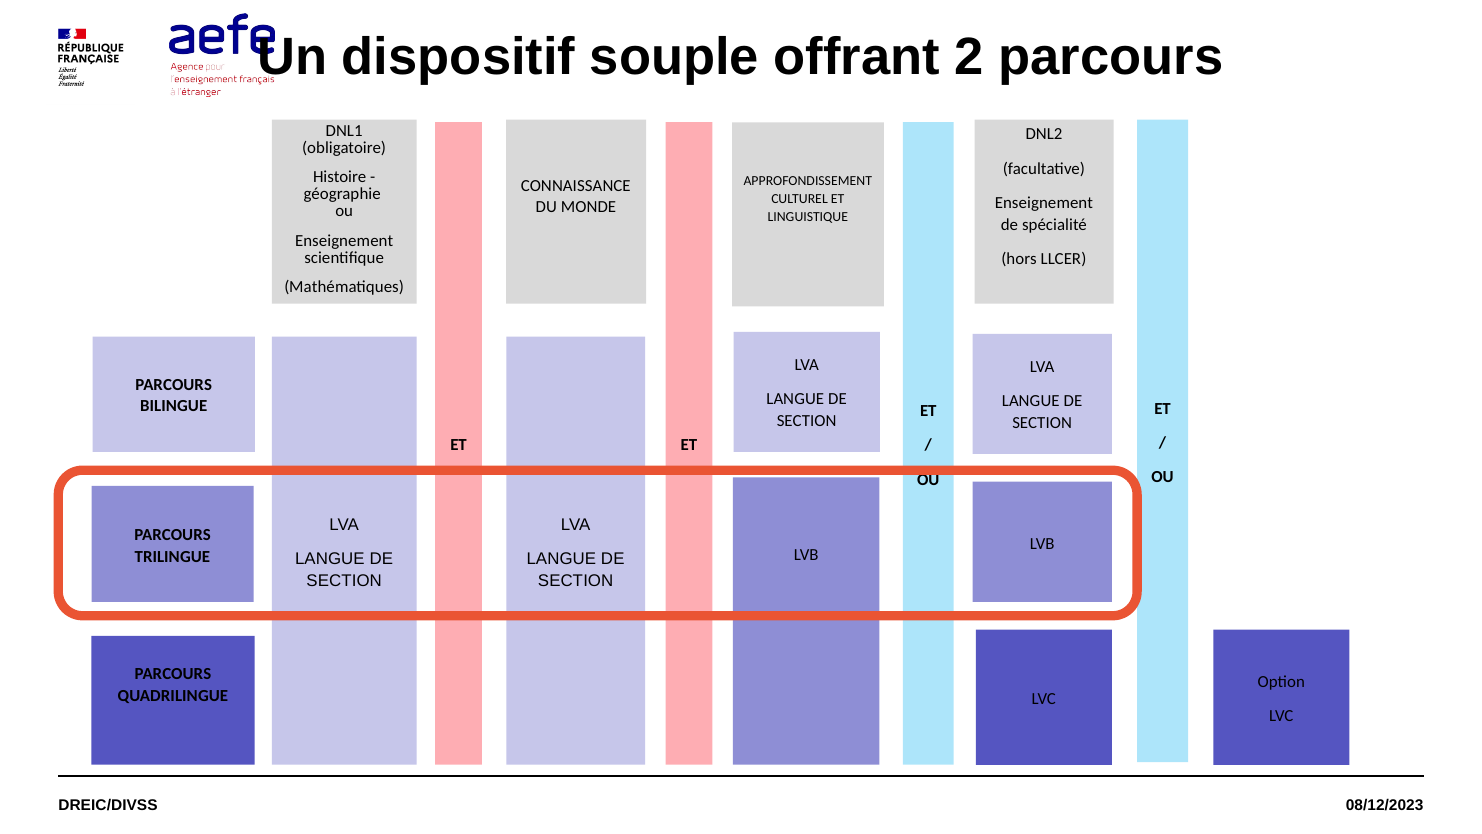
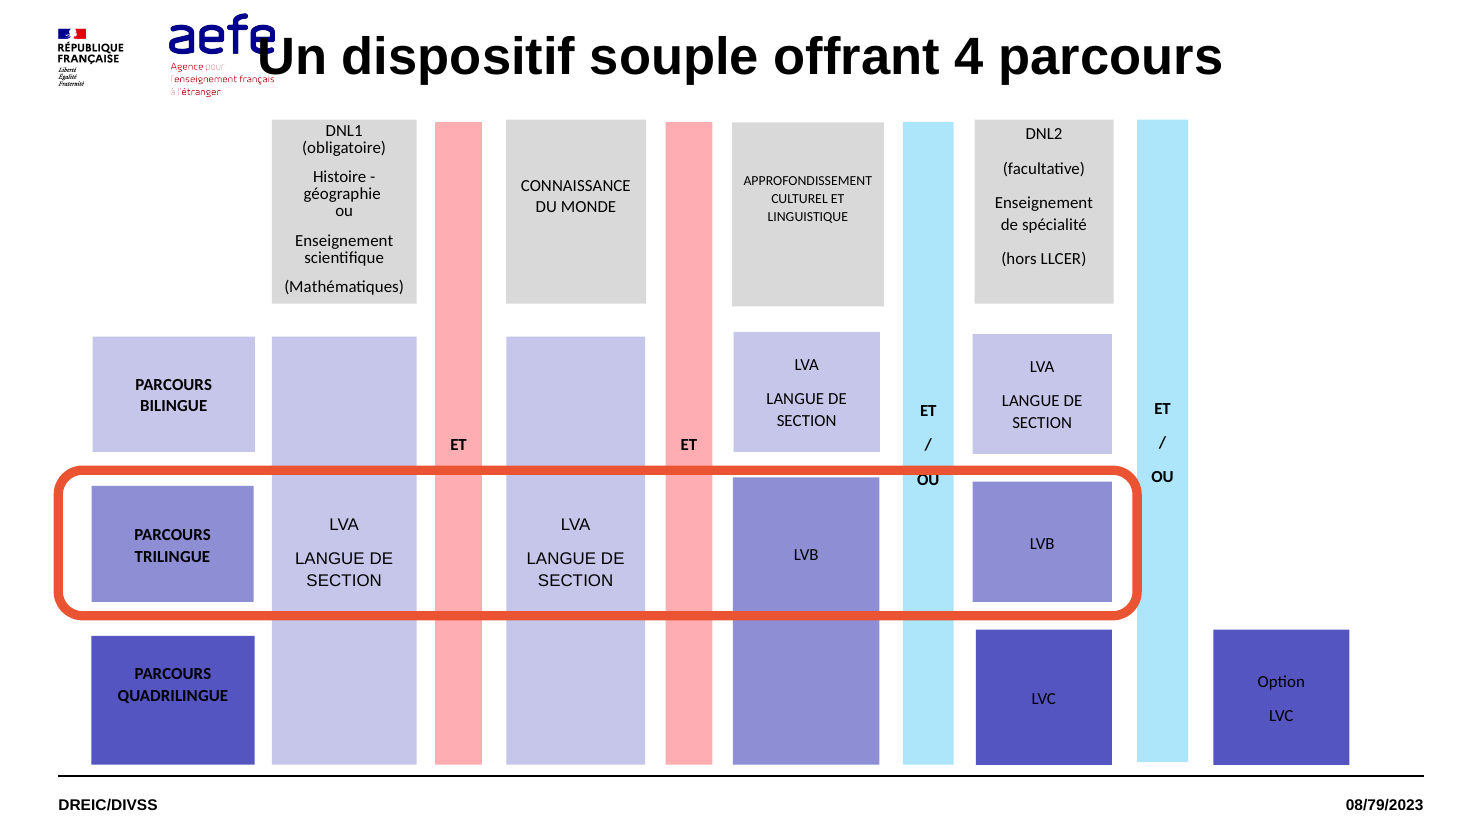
2: 2 -> 4
08/12/2023: 08/12/2023 -> 08/79/2023
